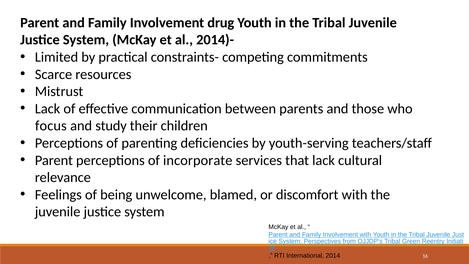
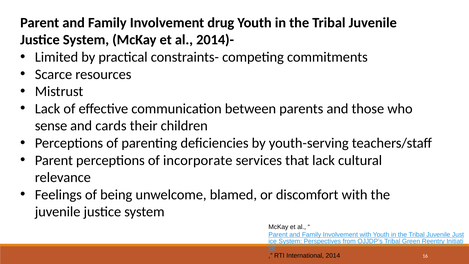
focus: focus -> sense
study: study -> cards
